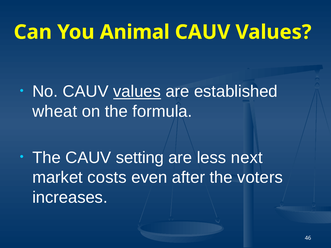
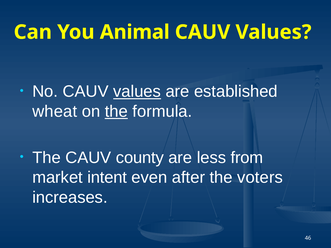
the at (116, 111) underline: none -> present
setting: setting -> county
next: next -> from
costs: costs -> intent
